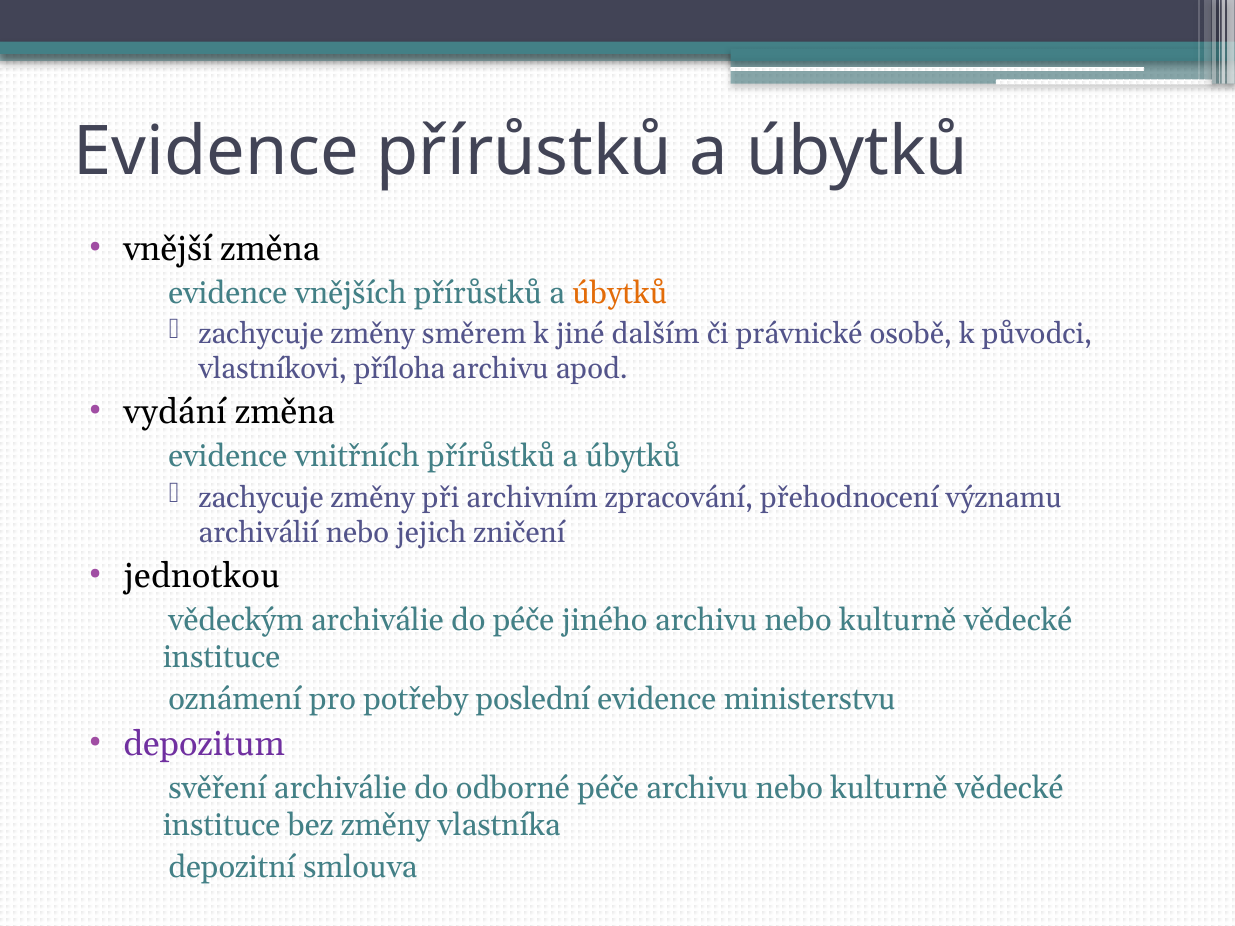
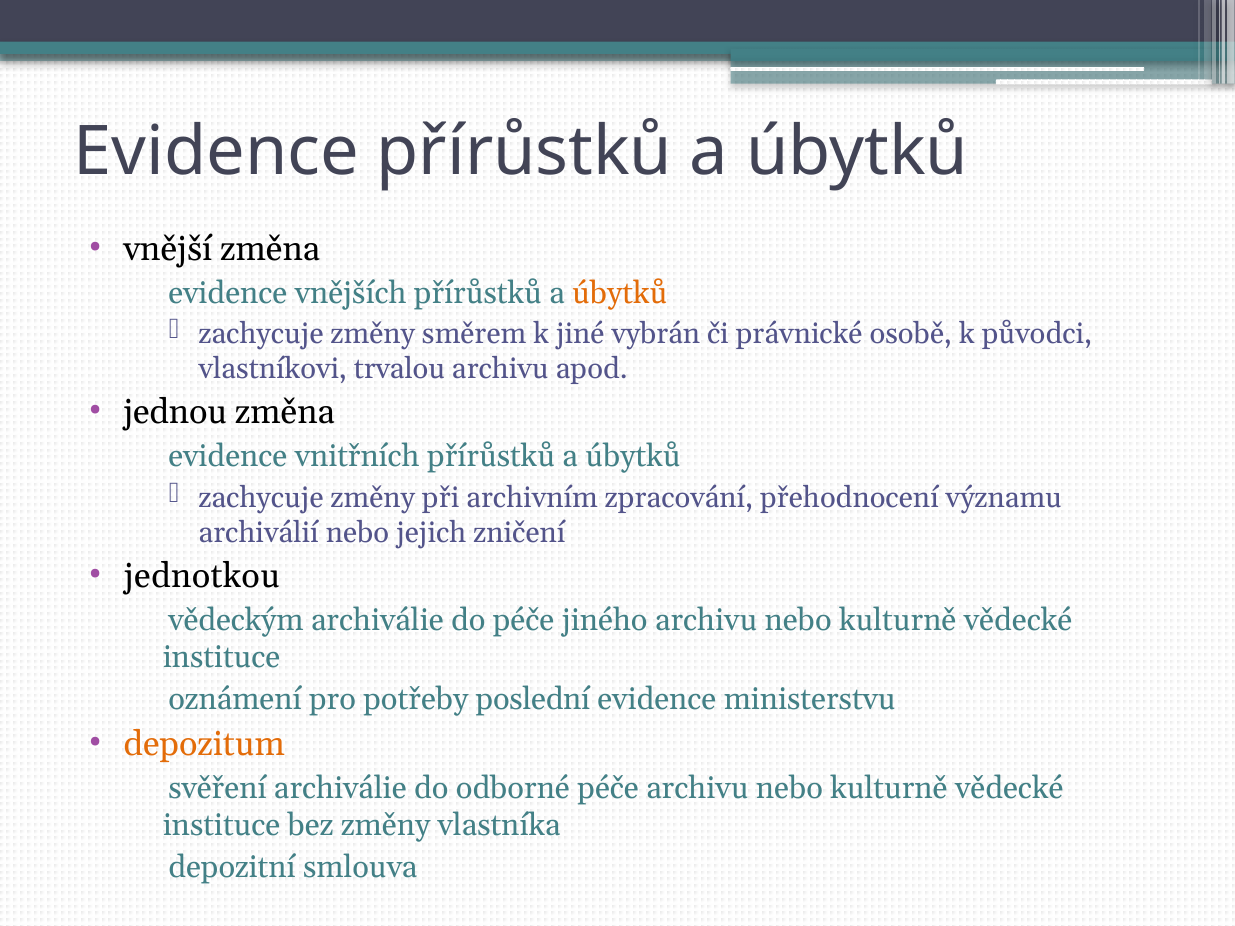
dalším: dalším -> vybrán
příloha: příloha -> trvalou
vydání: vydání -> jednou
depozitum colour: purple -> orange
